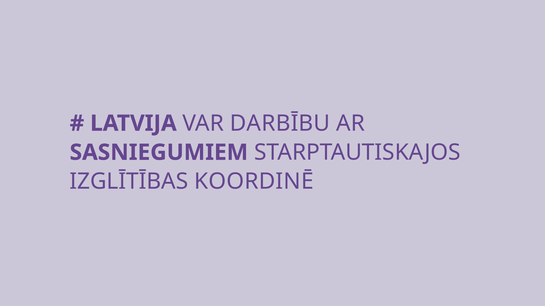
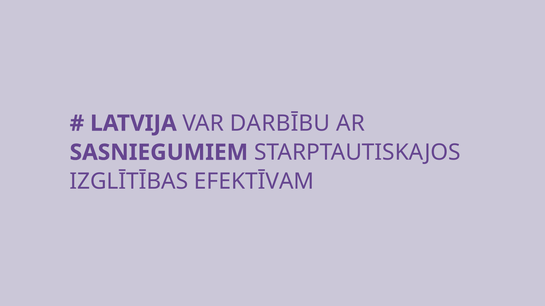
KOORDINĒ: KOORDINĒ -> EFEKTĪVAM
